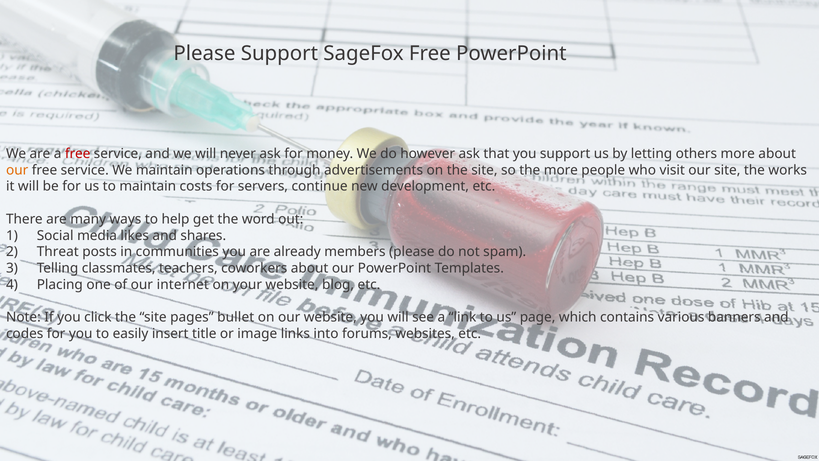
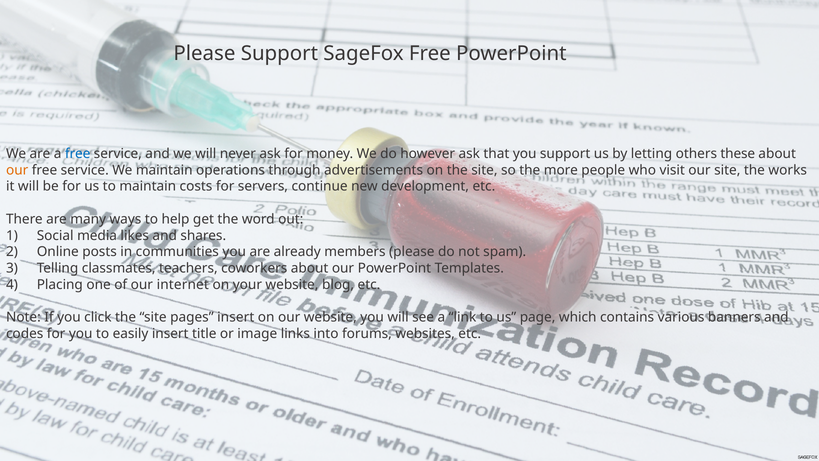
free at (78, 154) colour: red -> blue
others more: more -> these
Threat: Threat -> Online
pages bullet: bullet -> insert
